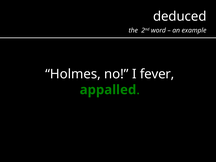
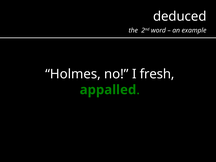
fever: fever -> fresh
